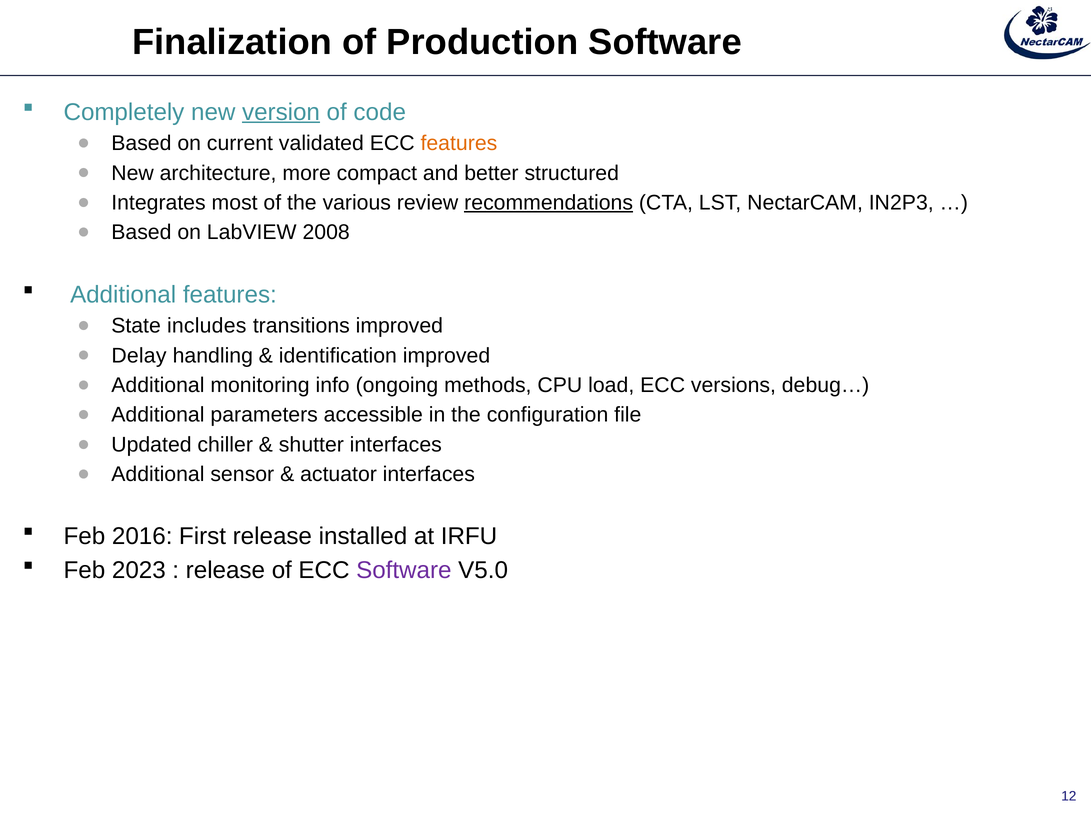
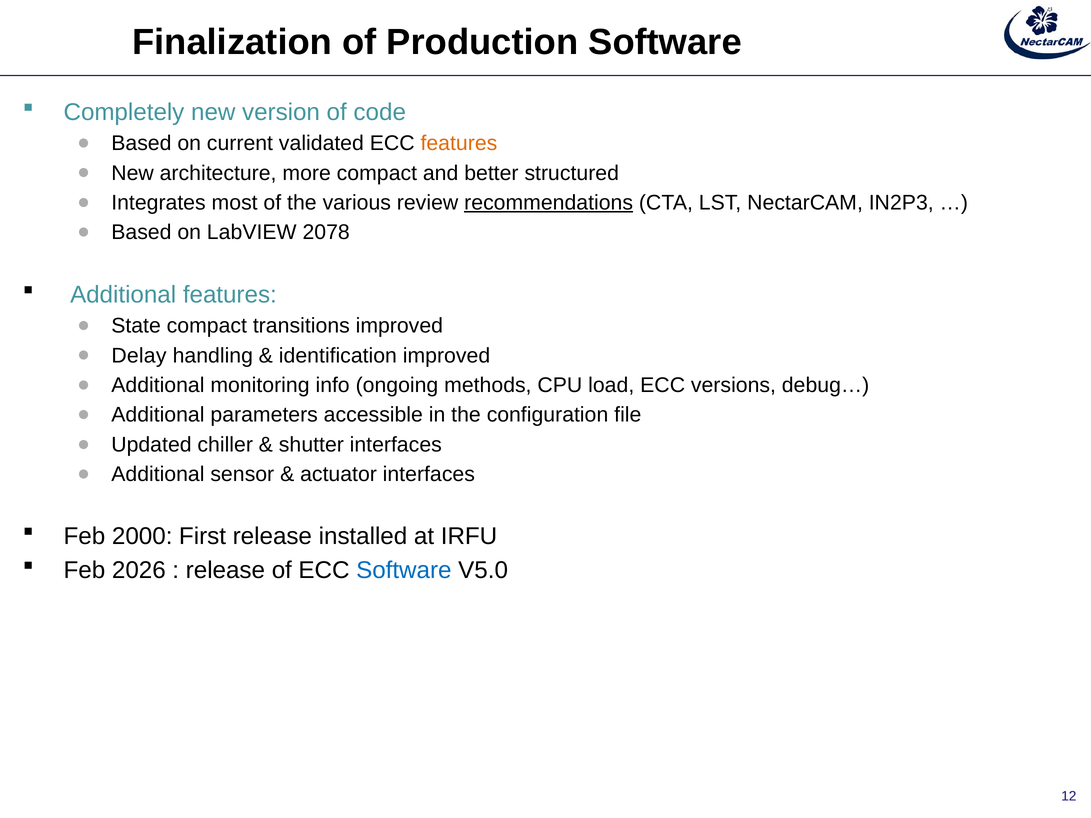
version underline: present -> none
2008: 2008 -> 2078
State includes: includes -> compact
2016: 2016 -> 2000
2023: 2023 -> 2026
Software at (404, 571) colour: purple -> blue
